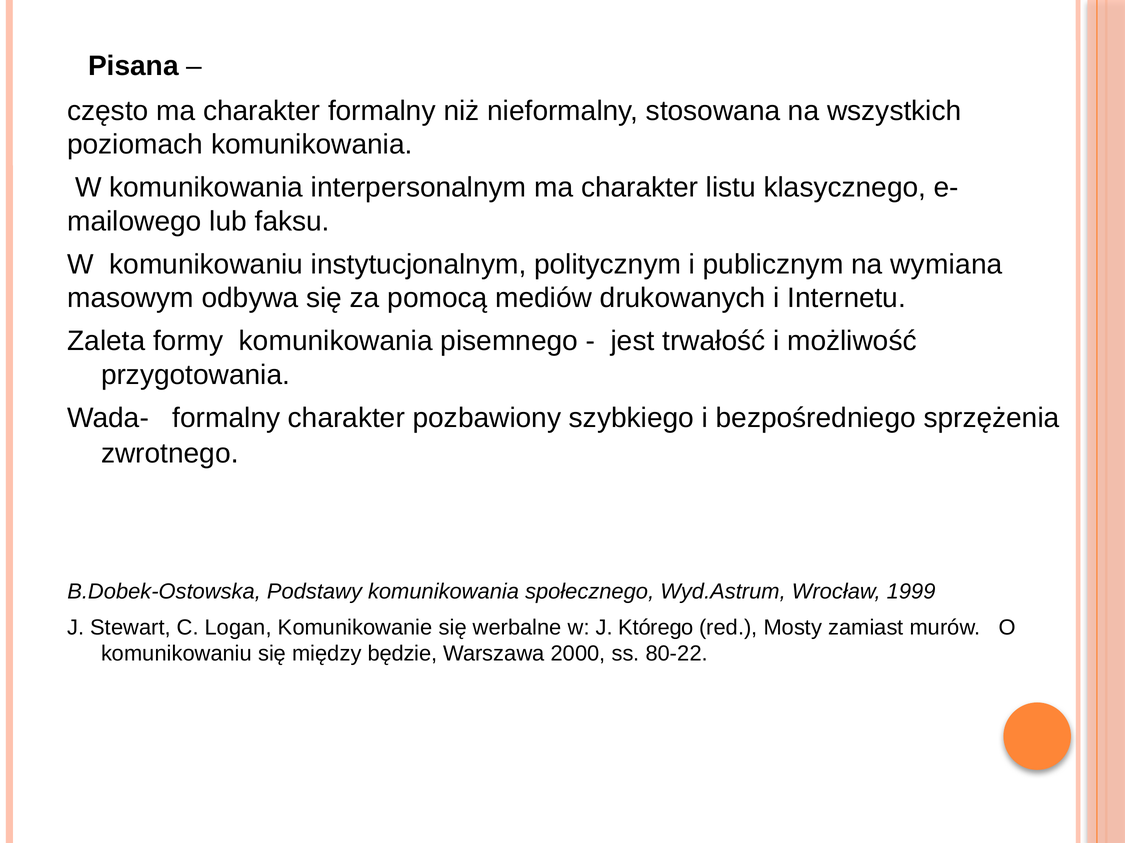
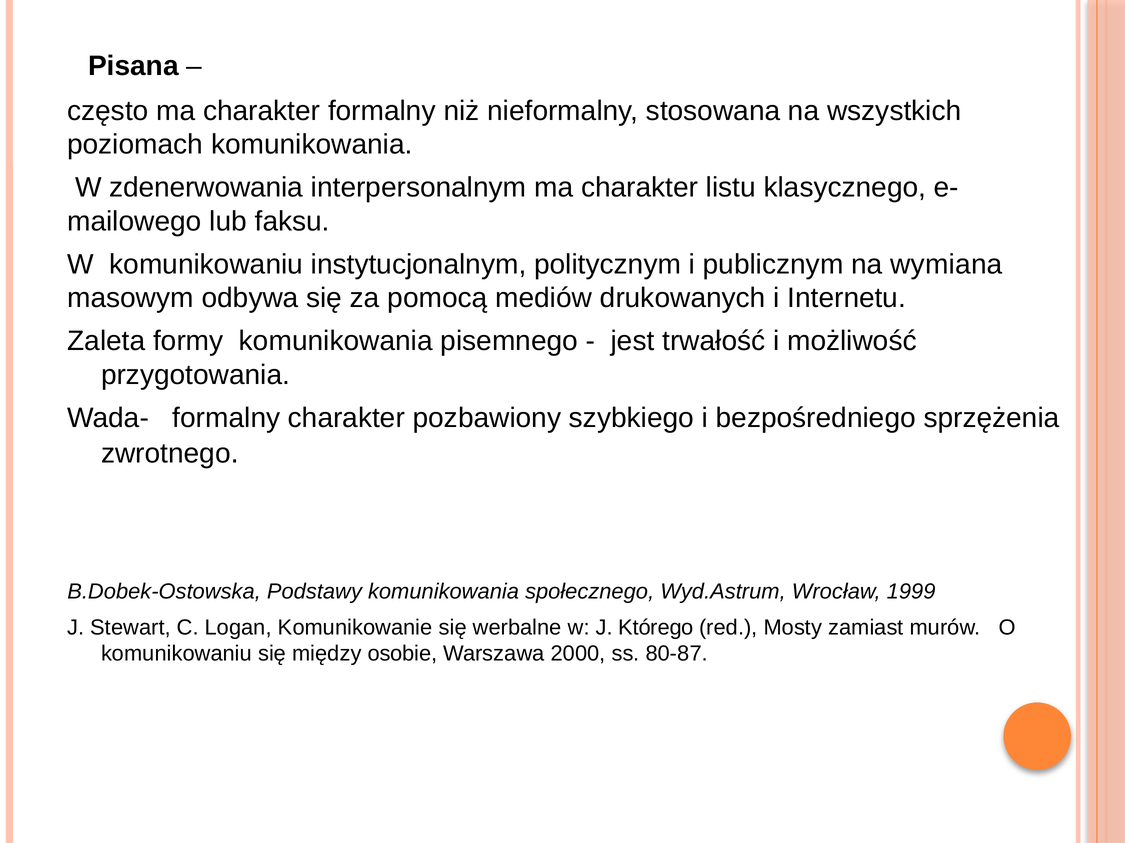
W komunikowania: komunikowania -> zdenerwowania
będzie: będzie -> osobie
80-22: 80-22 -> 80-87
